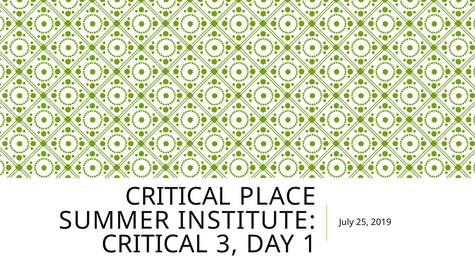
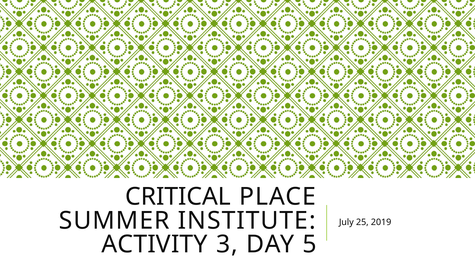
CRITICAL at (155, 244): CRITICAL -> ACTIVITY
1: 1 -> 5
